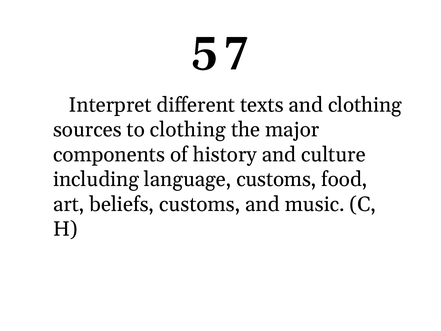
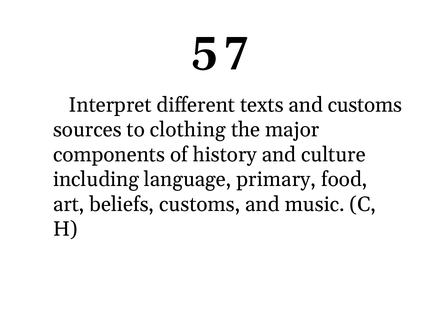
and clothing: clothing -> customs
language customs: customs -> primary
